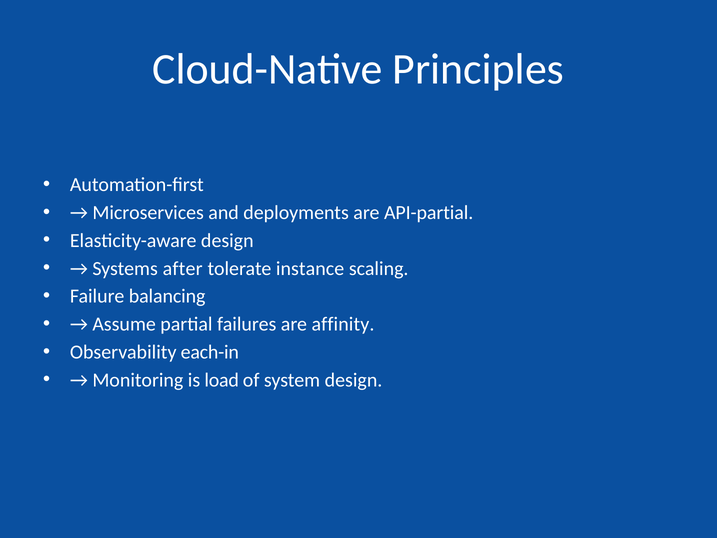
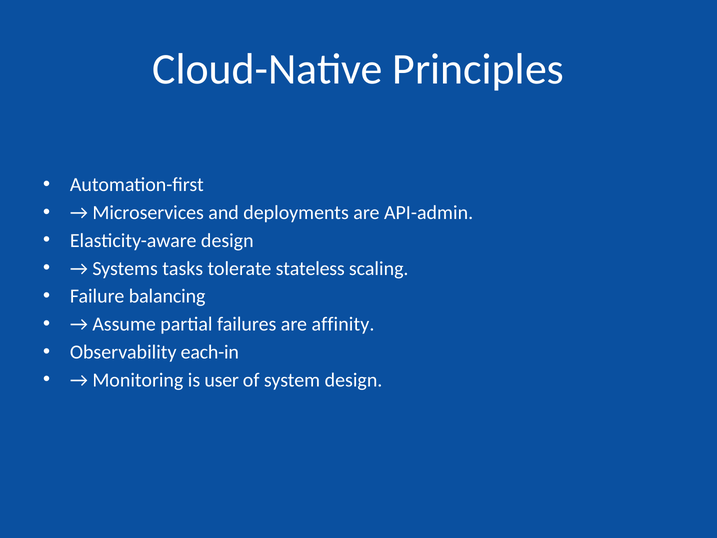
API-partial: API-partial -> API-admin
after: after -> tasks
instance: instance -> stateless
load: load -> user
